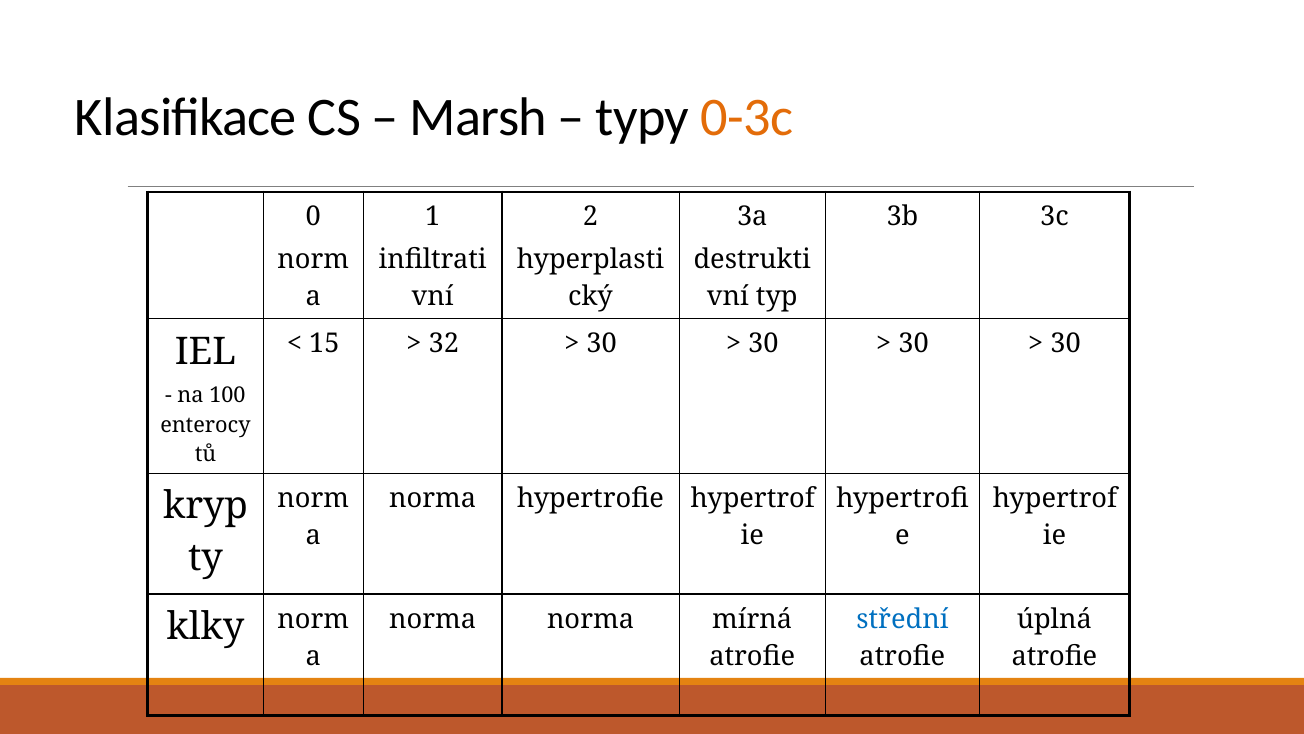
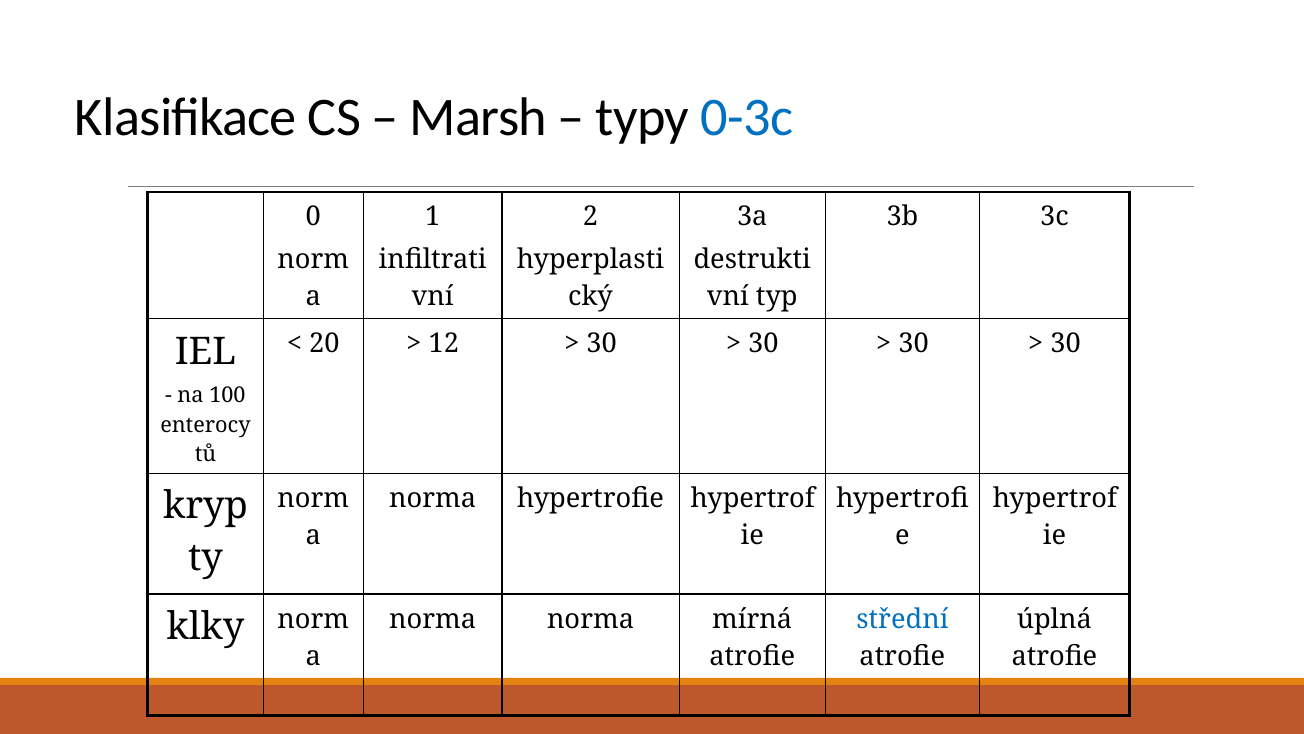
0-3c colour: orange -> blue
15: 15 -> 20
32: 32 -> 12
